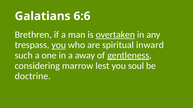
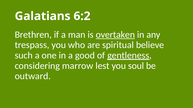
6:6: 6:6 -> 6:2
you at (59, 45) underline: present -> none
inward: inward -> believe
away: away -> good
doctrine: doctrine -> outward
